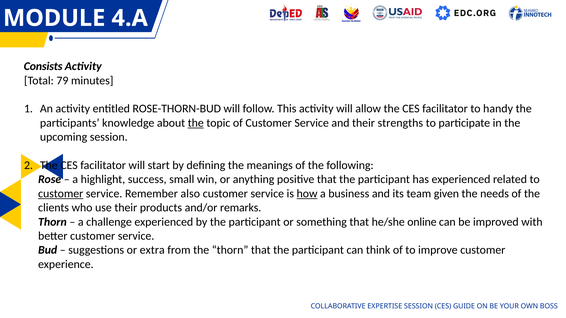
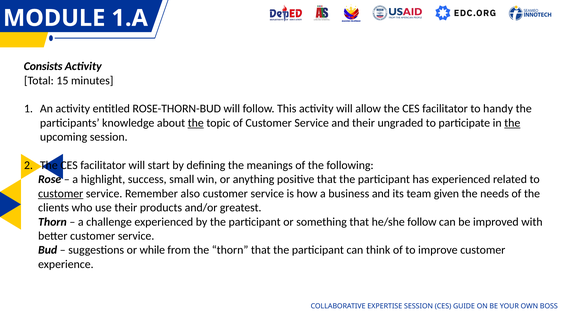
4.A: 4.A -> 1.A
79: 79 -> 15
strengths: strengths -> ungraded
the at (512, 123) underline: none -> present
how underline: present -> none
remarks: remarks -> greatest
he/she online: online -> follow
extra: extra -> while
